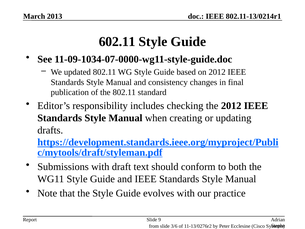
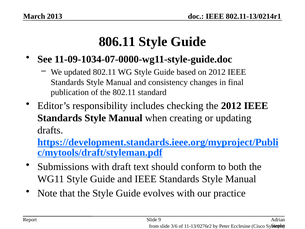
602.11: 602.11 -> 806.11
